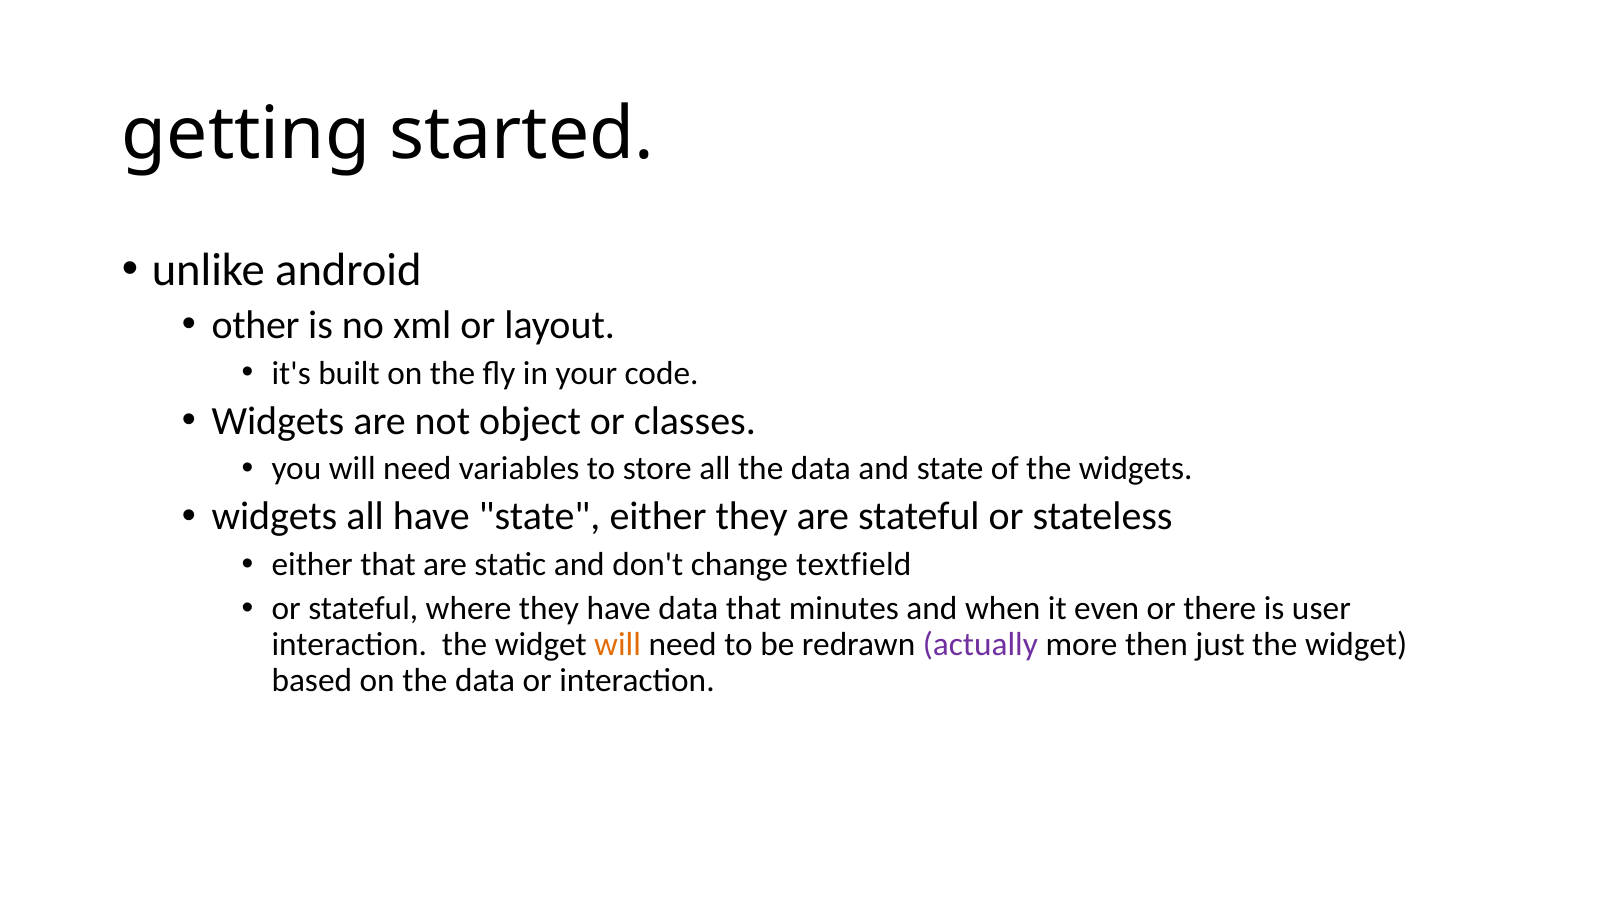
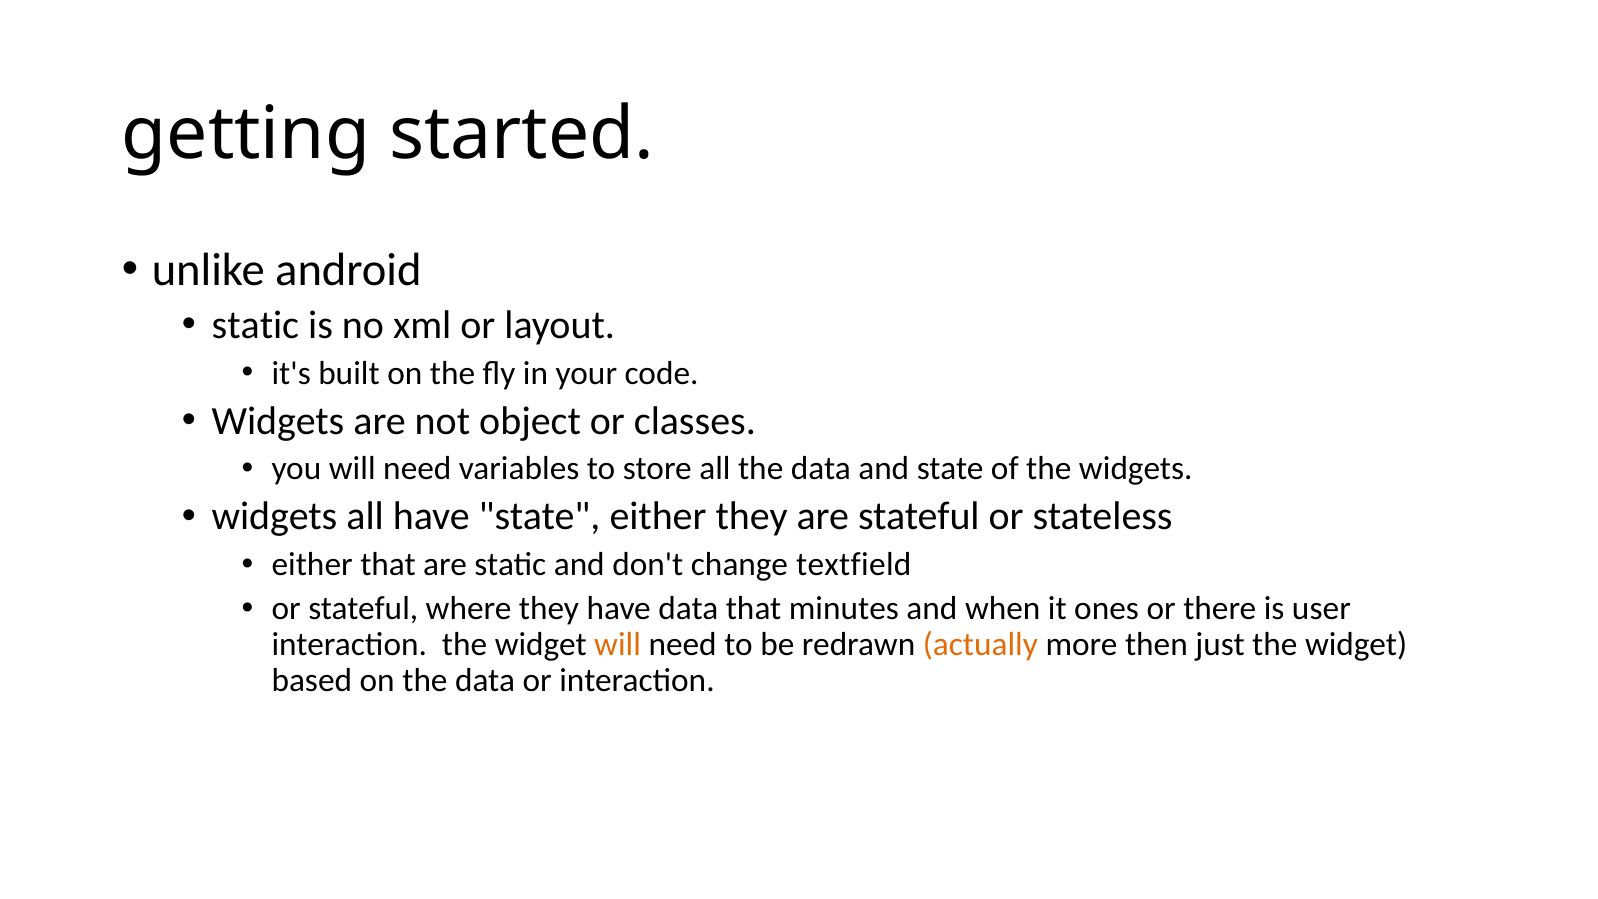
other at (256, 325): other -> static
even: even -> ones
actually colour: purple -> orange
